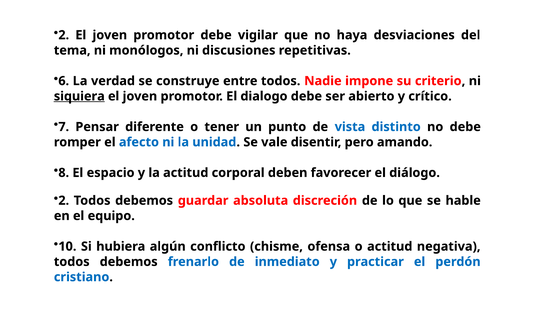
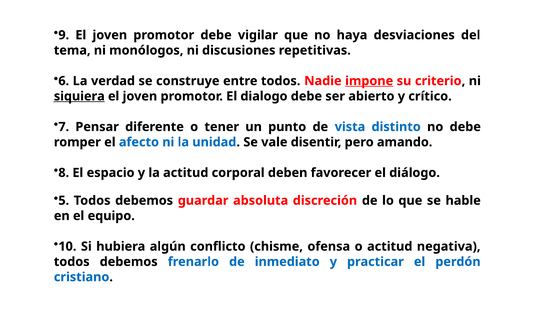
2 at (64, 35): 2 -> 9
impone underline: none -> present
2 at (64, 200): 2 -> 5
